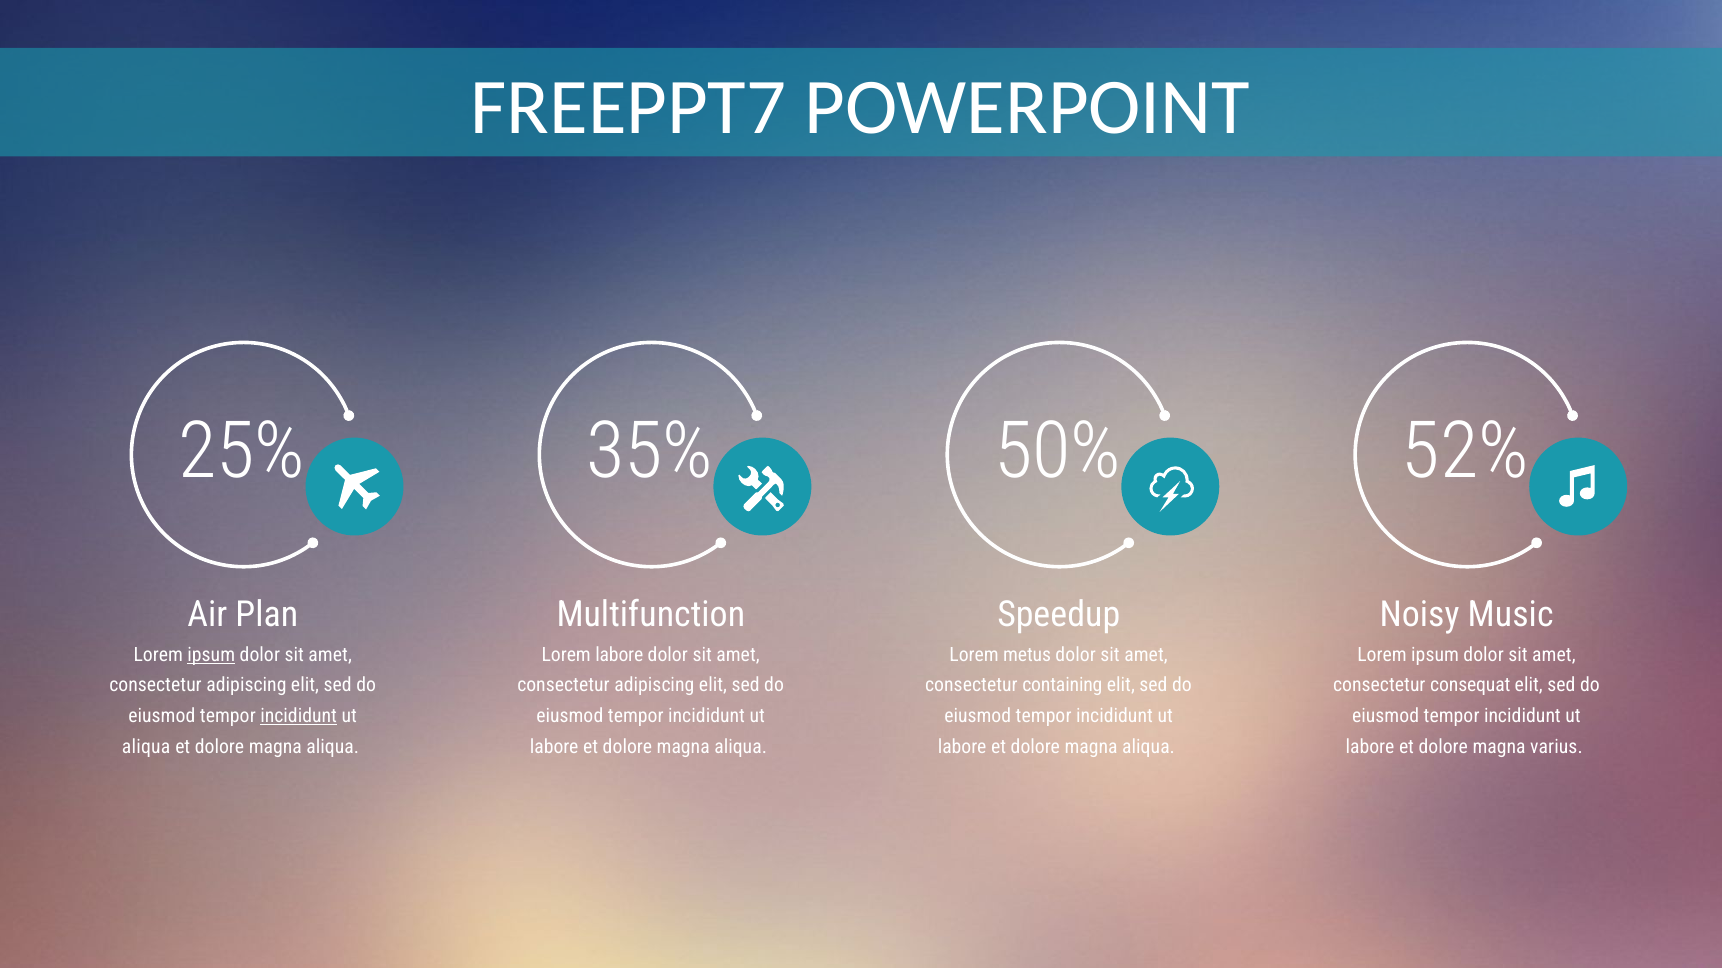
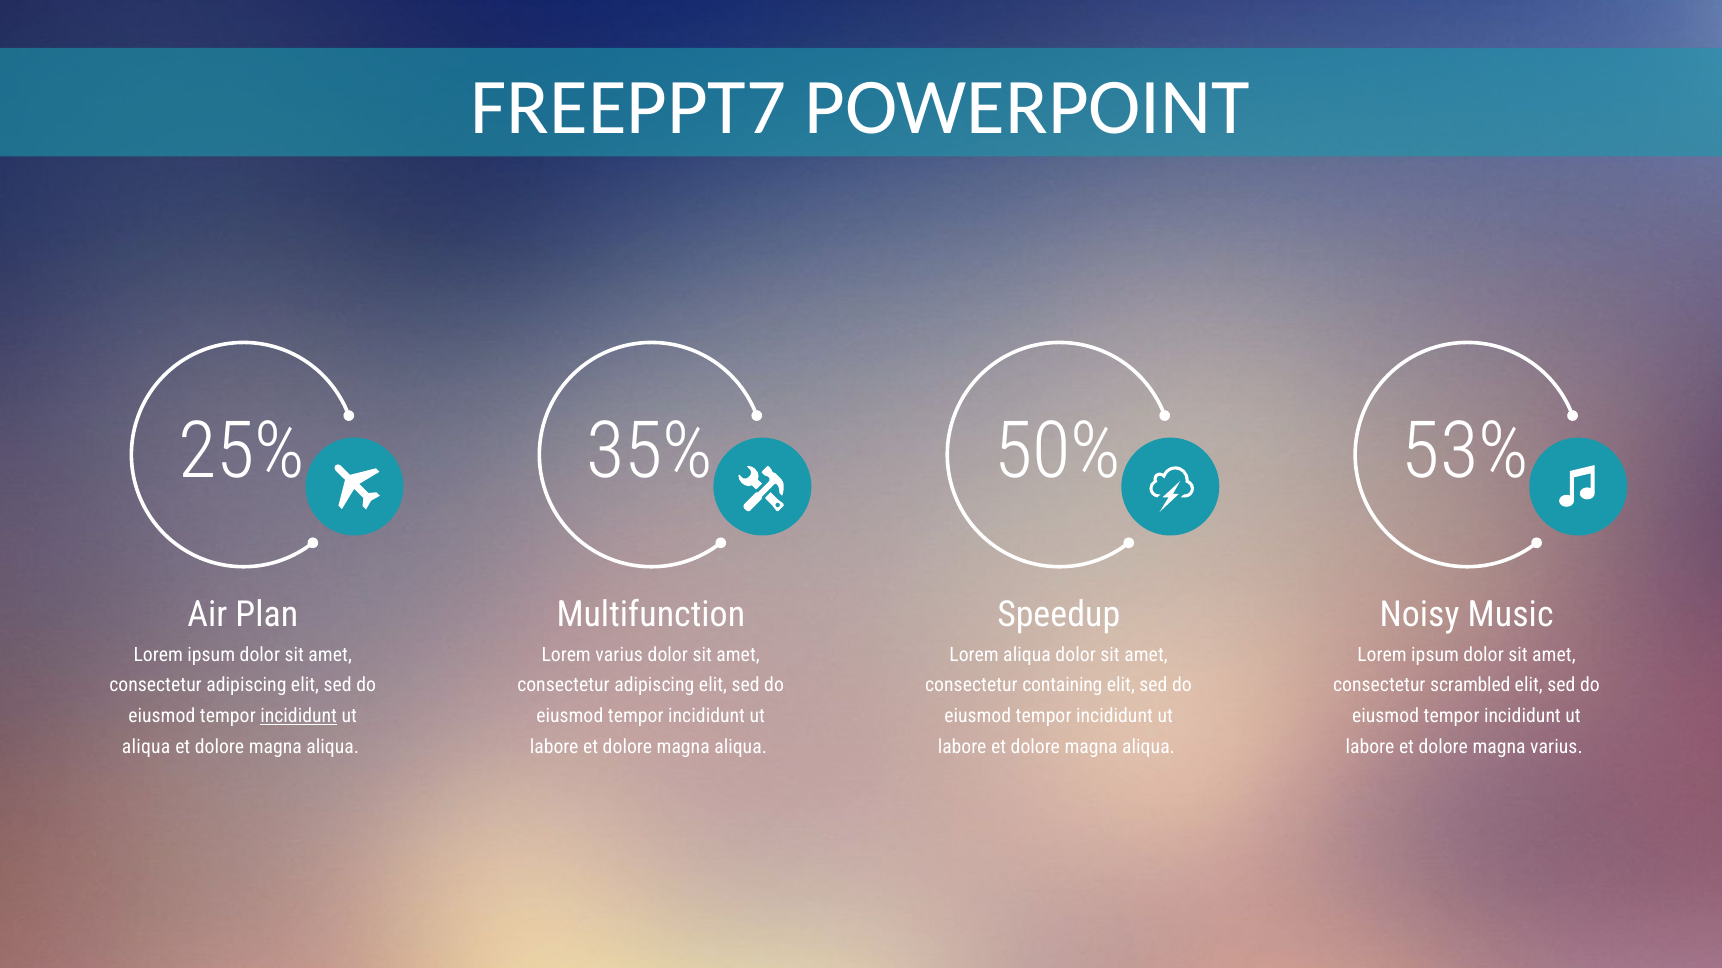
52%: 52% -> 53%
ipsum at (211, 655) underline: present -> none
Lorem labore: labore -> varius
Lorem metus: metus -> aliqua
consequat: consequat -> scrambled
